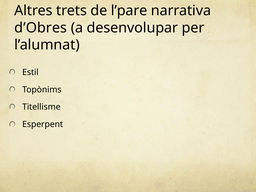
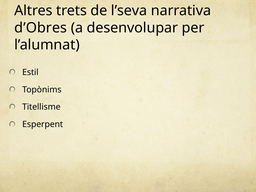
l’pare: l’pare -> l’seva
